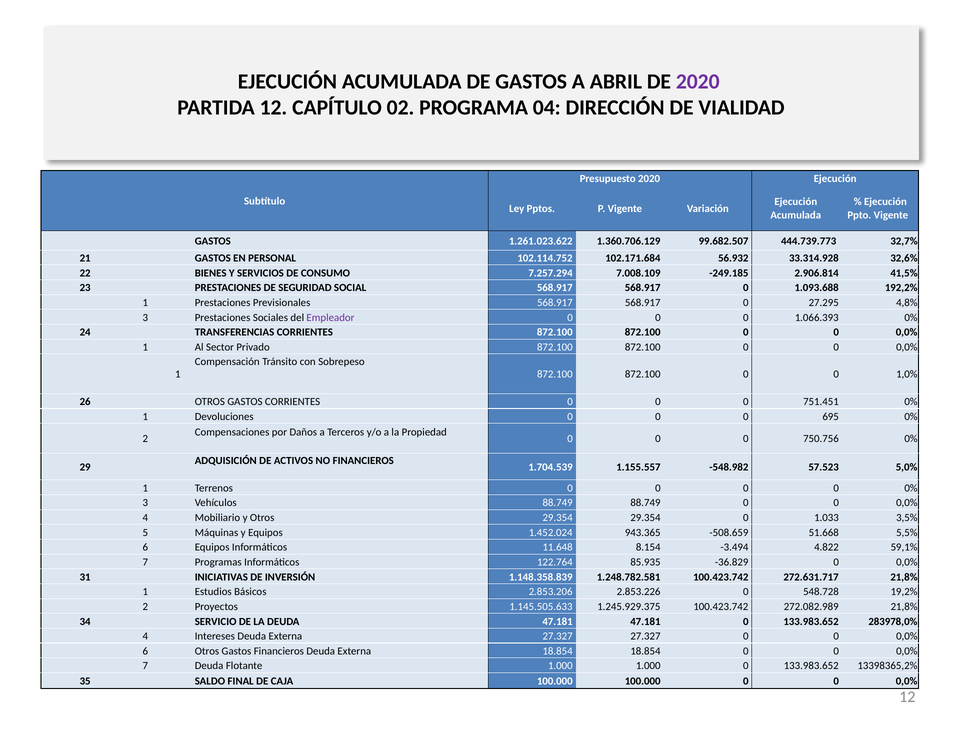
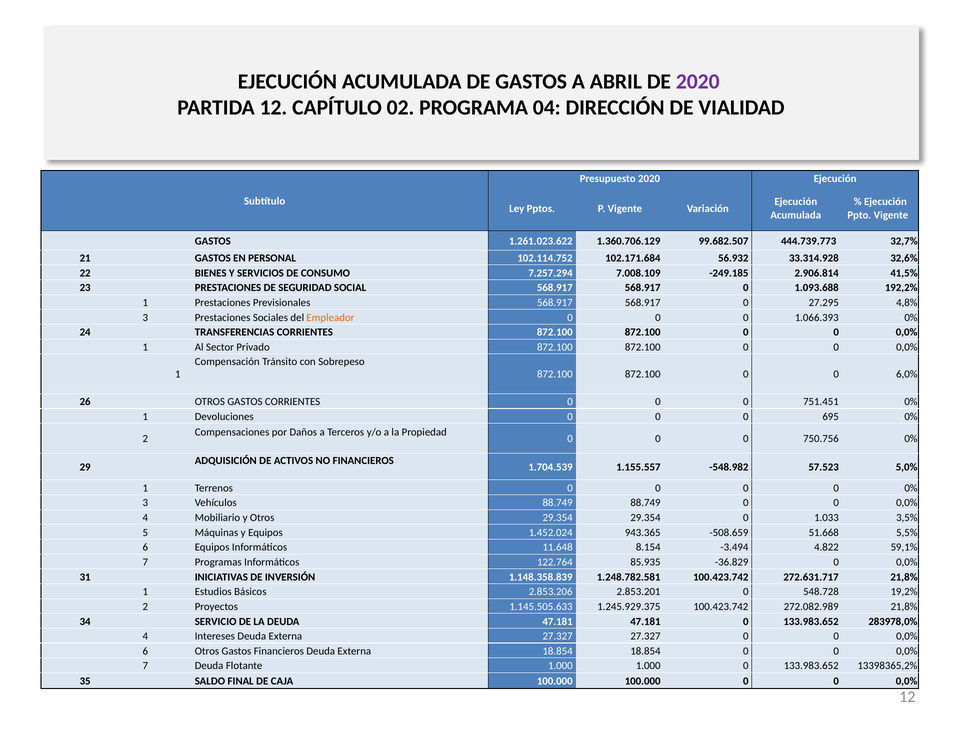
Empleador colour: purple -> orange
1,0%: 1,0% -> 6,0%
2.853.226: 2.853.226 -> 2.853.201
